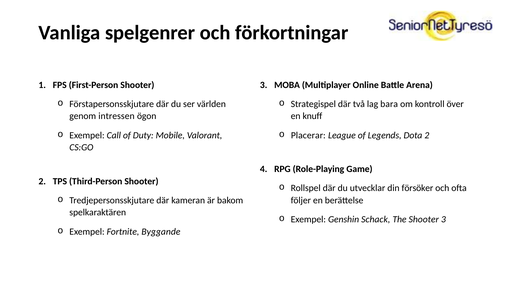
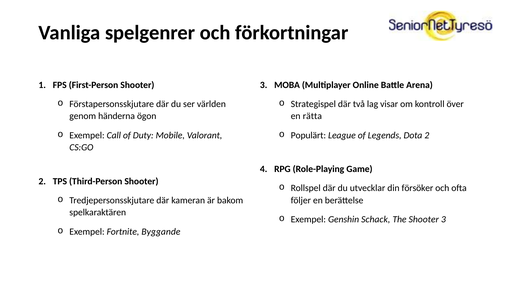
bara: bara -> visar
intressen: intressen -> händerna
knuff: knuff -> rätta
Placerar: Placerar -> Populärt
